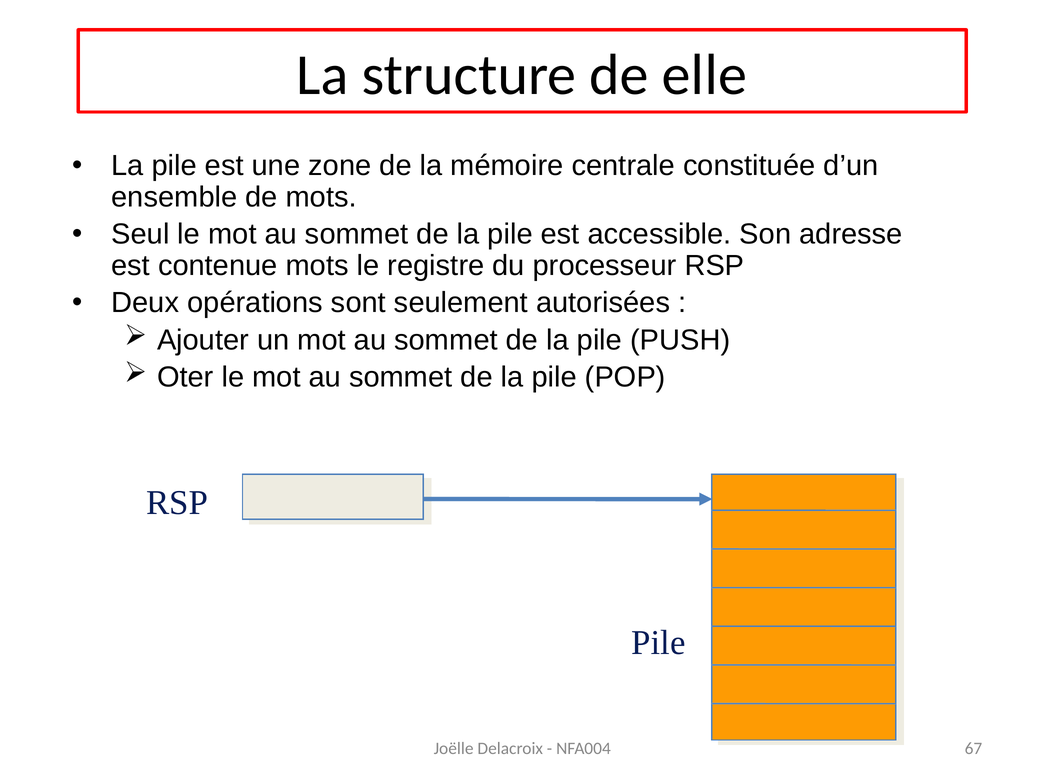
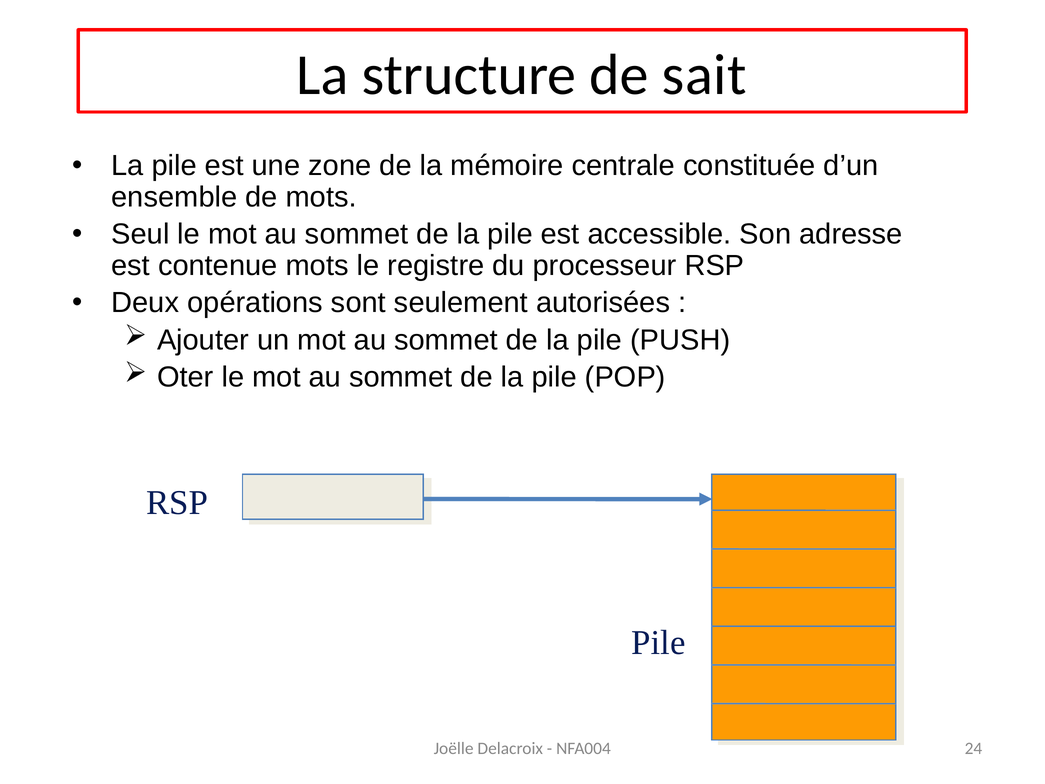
elle: elle -> sait
67: 67 -> 24
